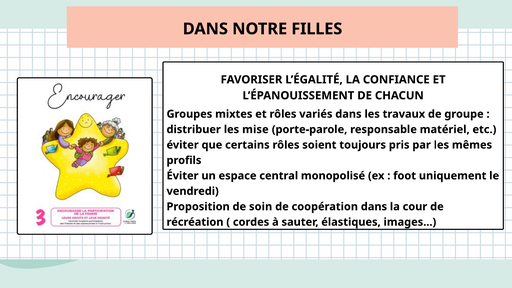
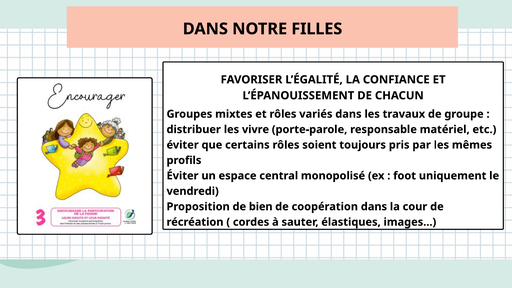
mise: mise -> vivre
soin: soin -> bien
